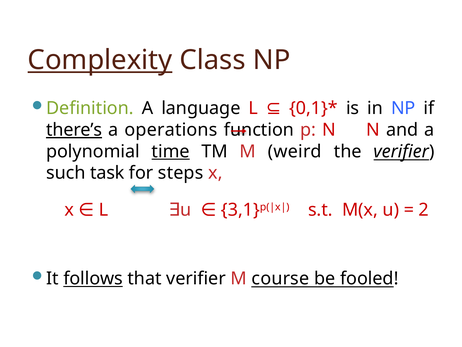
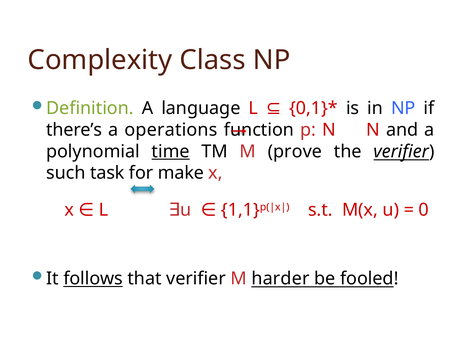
Complexity underline: present -> none
there’s underline: present -> none
weird: weird -> prove
steps: steps -> make
3,1: 3,1 -> 1,1
2: 2 -> 0
course: course -> harder
